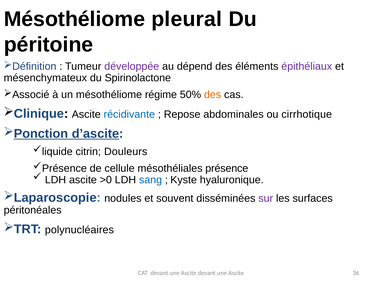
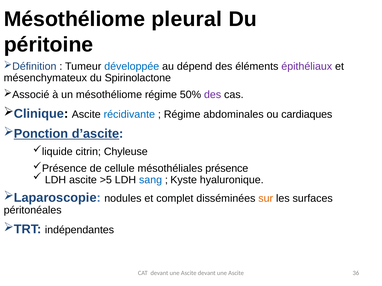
développée colour: purple -> blue
des at (213, 95) colour: orange -> purple
Repose at (182, 114): Repose -> Régime
cirrhotique: cirrhotique -> cardiaques
Douleurs: Douleurs -> Chyleuse
>0: >0 -> >5
souvent: souvent -> complet
sur colour: purple -> orange
polynucléaires: polynucléaires -> indépendantes
